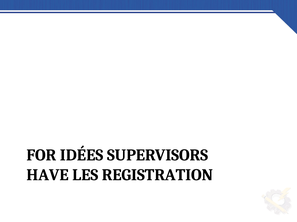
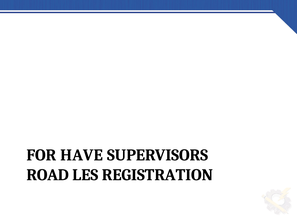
IDÉES: IDÉES -> HAVE
HAVE: HAVE -> ROAD
